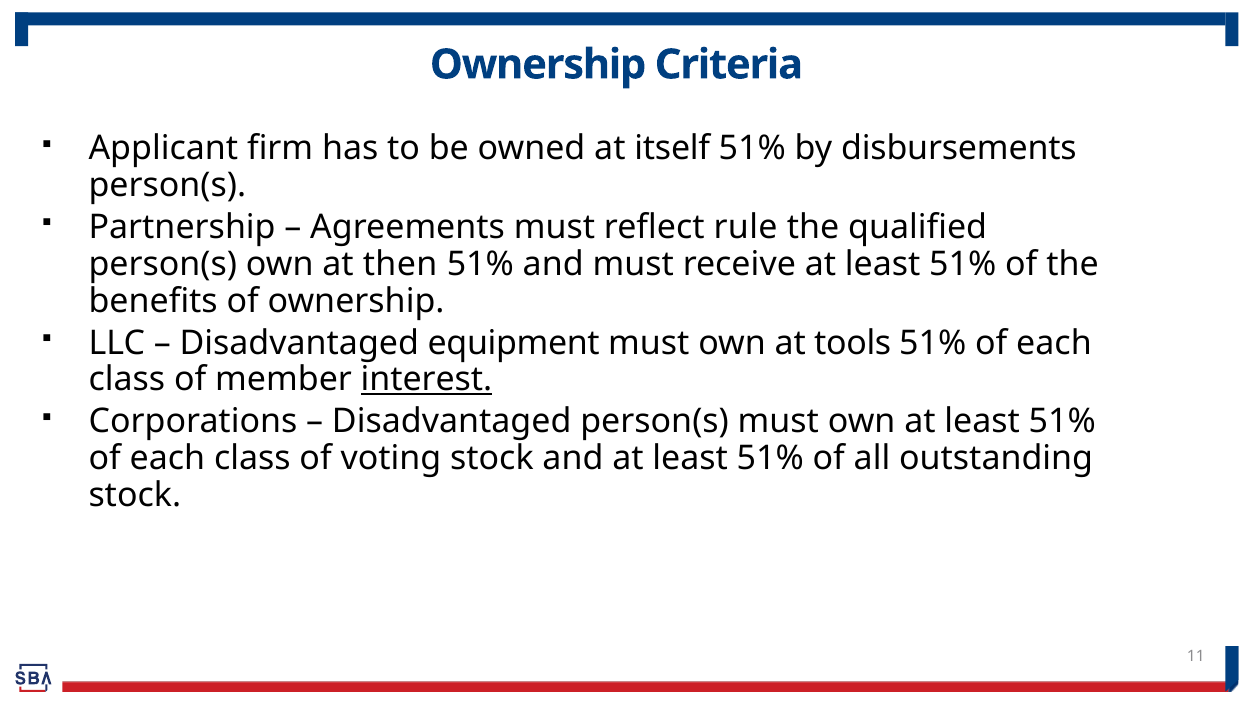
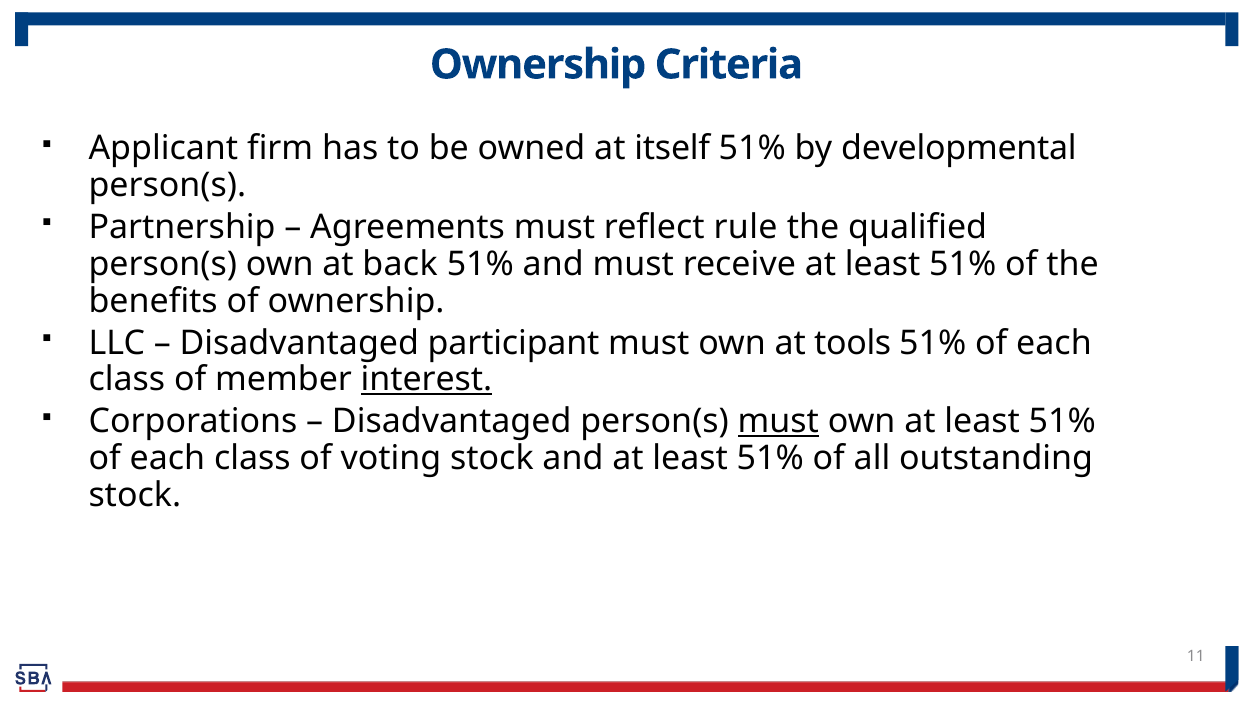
disbursements: disbursements -> developmental
then: then -> back
equipment: equipment -> participant
must at (778, 421) underline: none -> present
